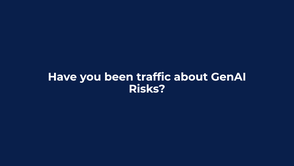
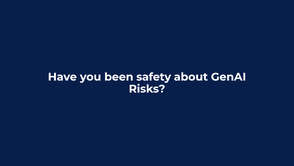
traffic: traffic -> safety
